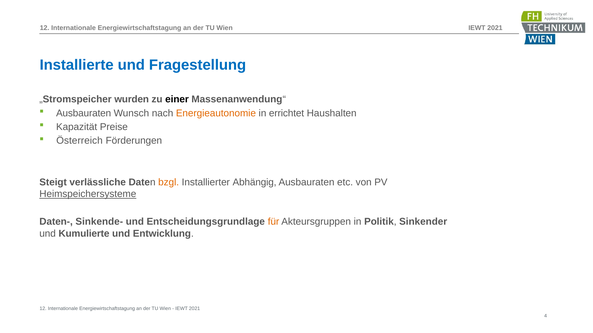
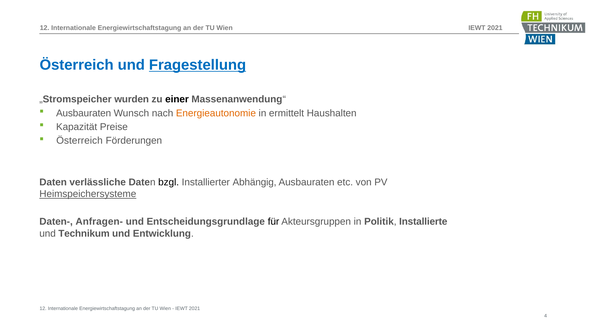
Installierte at (77, 65): Installierte -> Österreich
Fragestellung underline: none -> present
errichtet: errichtet -> ermittelt
Steigt at (53, 182): Steigt -> Daten
bzgl colour: orange -> black
Sinkende-: Sinkende- -> Anfragen-
für colour: orange -> black
Sinkender: Sinkender -> Installierte
Kumulierte: Kumulierte -> Technikum
